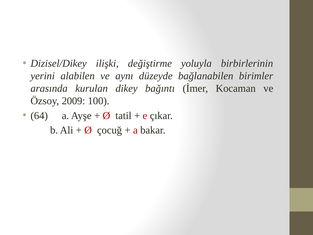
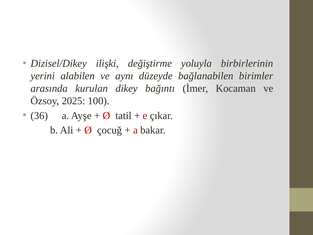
2009: 2009 -> 2025
64: 64 -> 36
